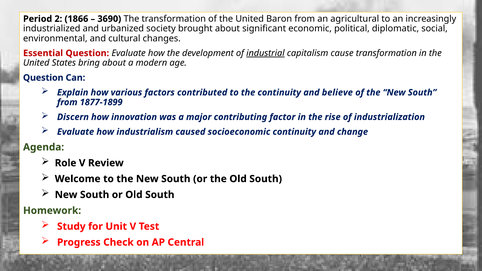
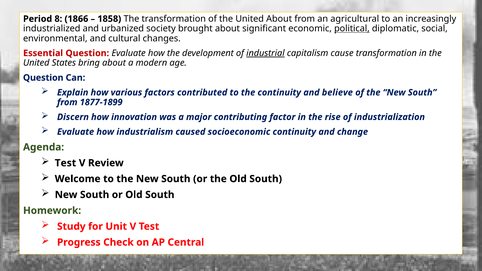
2: 2 -> 8
3690: 3690 -> 1858
United Baron: Baron -> About
political underline: none -> present
Role at (66, 163): Role -> Test
